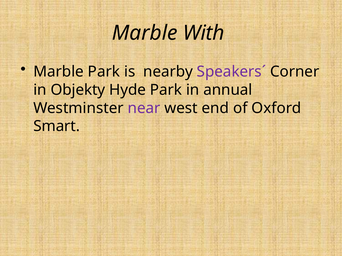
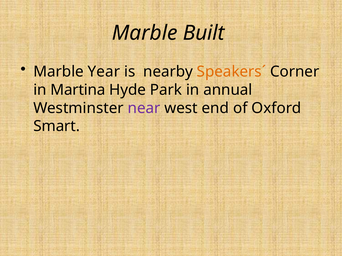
With: With -> Built
Marble Park: Park -> Year
Speakers´ colour: purple -> orange
Objekty: Objekty -> Martina
